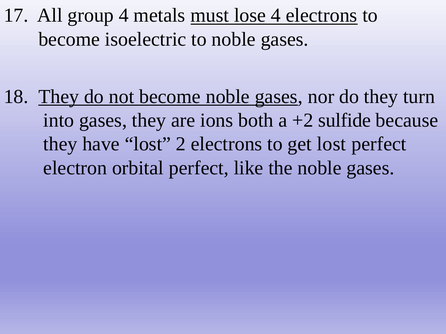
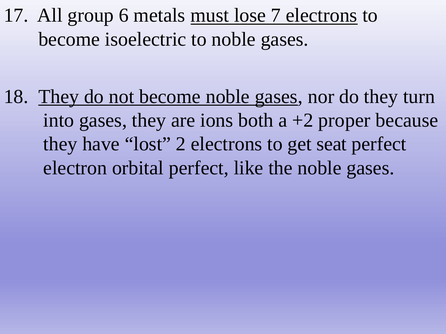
group 4: 4 -> 6
lose 4: 4 -> 7
sulfide: sulfide -> proper
get lost: lost -> seat
